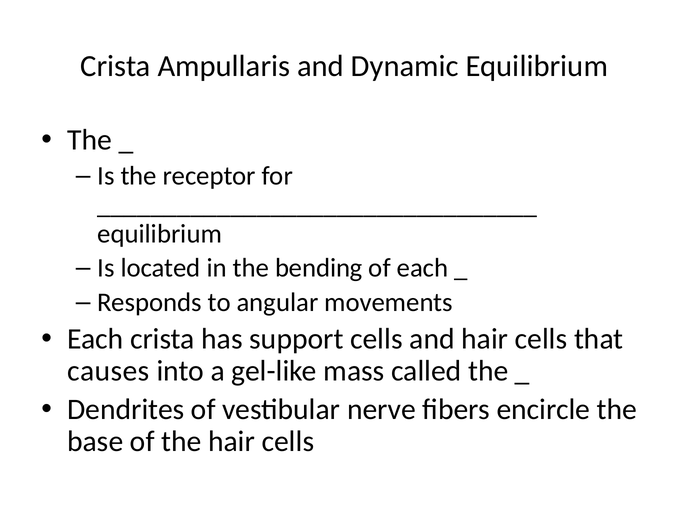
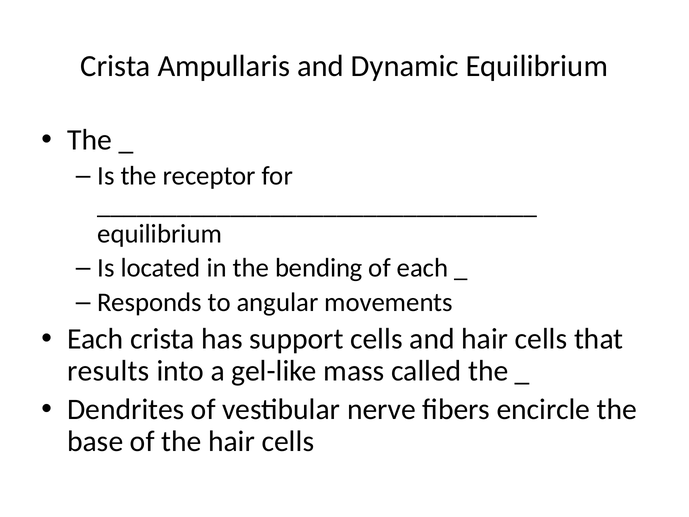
causes: causes -> results
